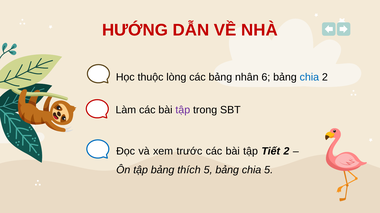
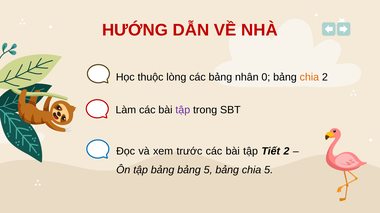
6: 6 -> 0
chia at (309, 77) colour: blue -> orange
bảng thích: thích -> bảng
